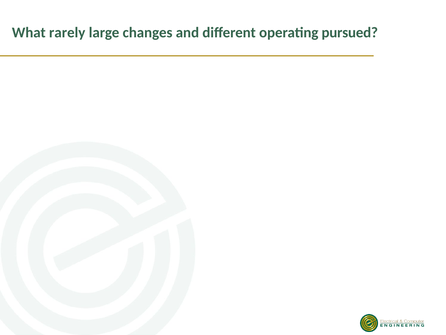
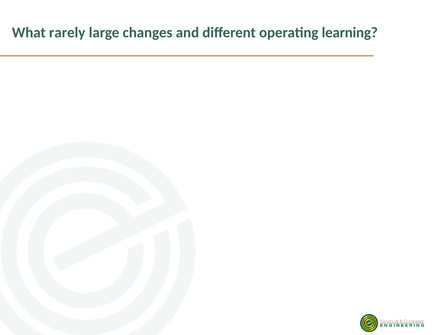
pursued: pursued -> learning
